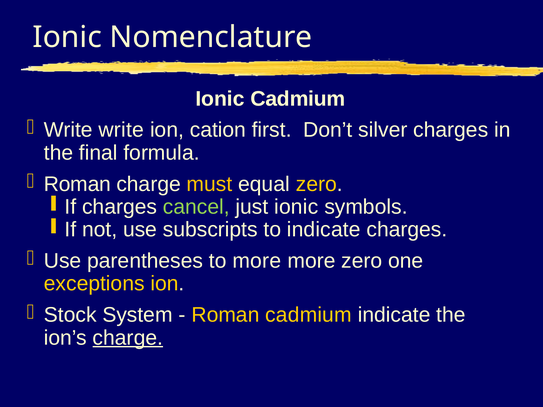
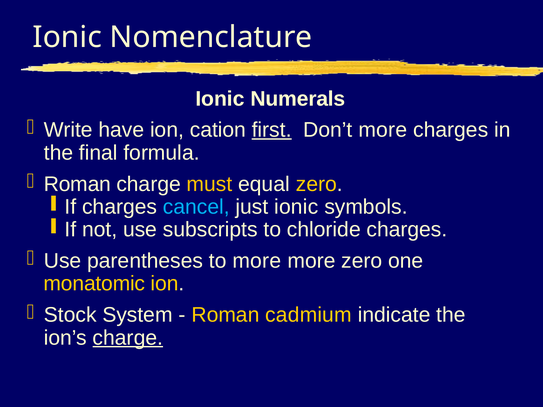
Ionic Cadmium: Cadmium -> Numerals
Write write: write -> have
first underline: none -> present
Don’t silver: silver -> more
cancel colour: light green -> light blue
to indicate: indicate -> chloride
exceptions: exceptions -> monatomic
